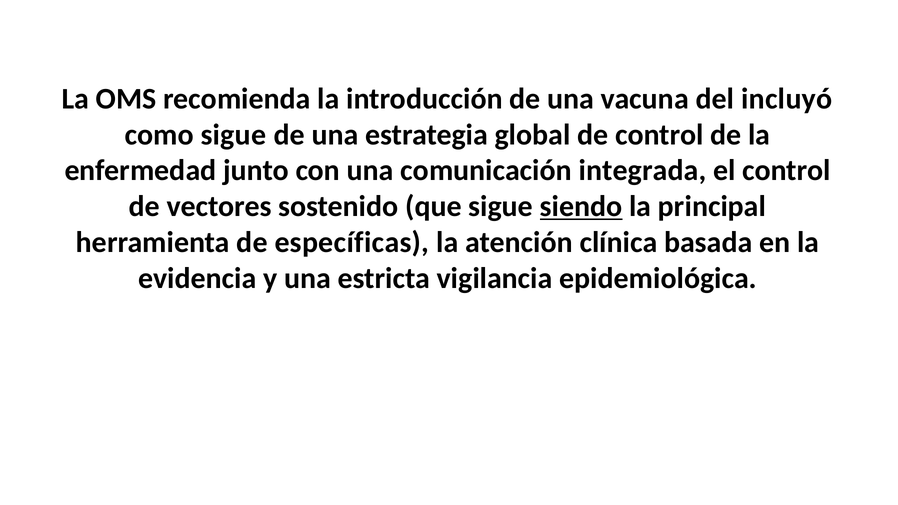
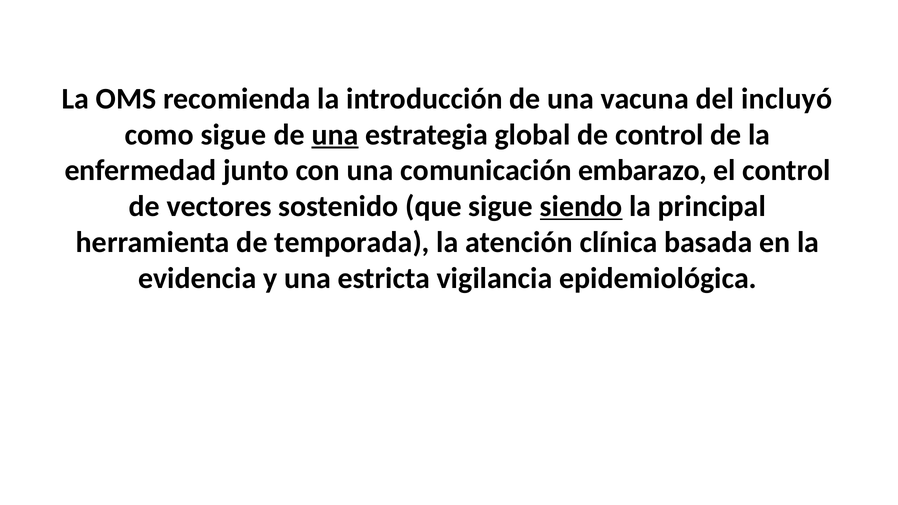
una at (335, 135) underline: none -> present
integrada: integrada -> embarazo
específicas: específicas -> temporada
